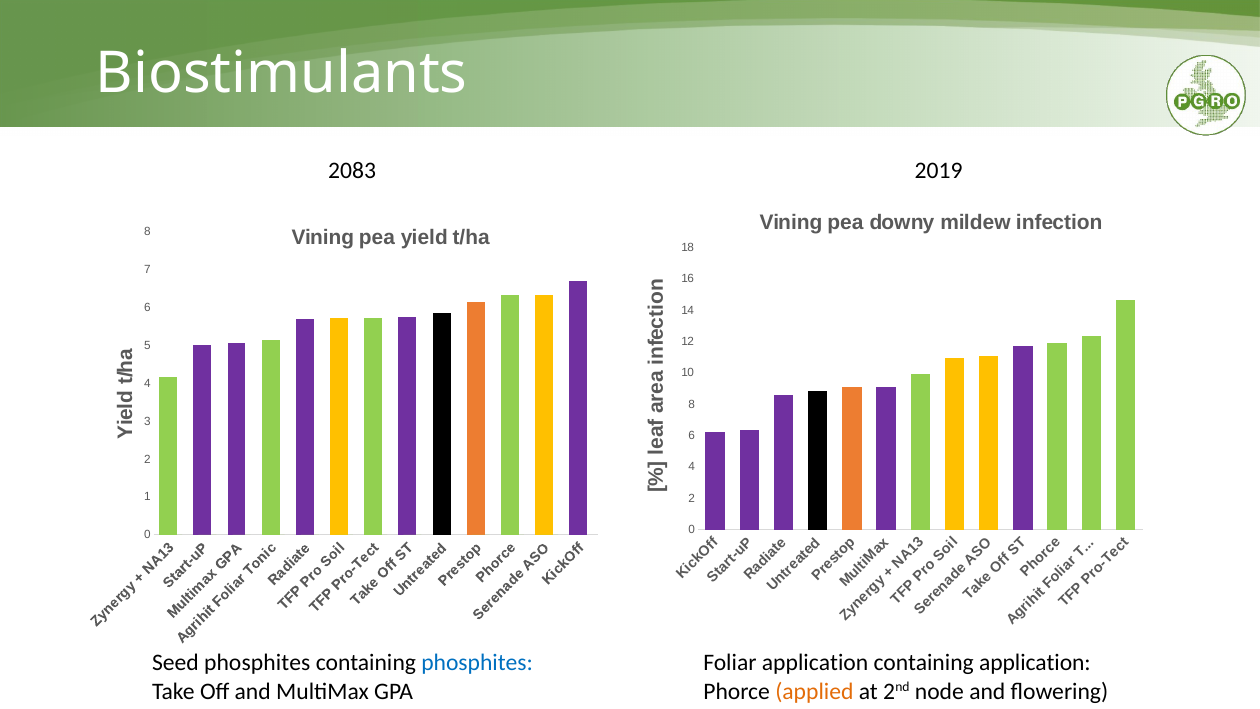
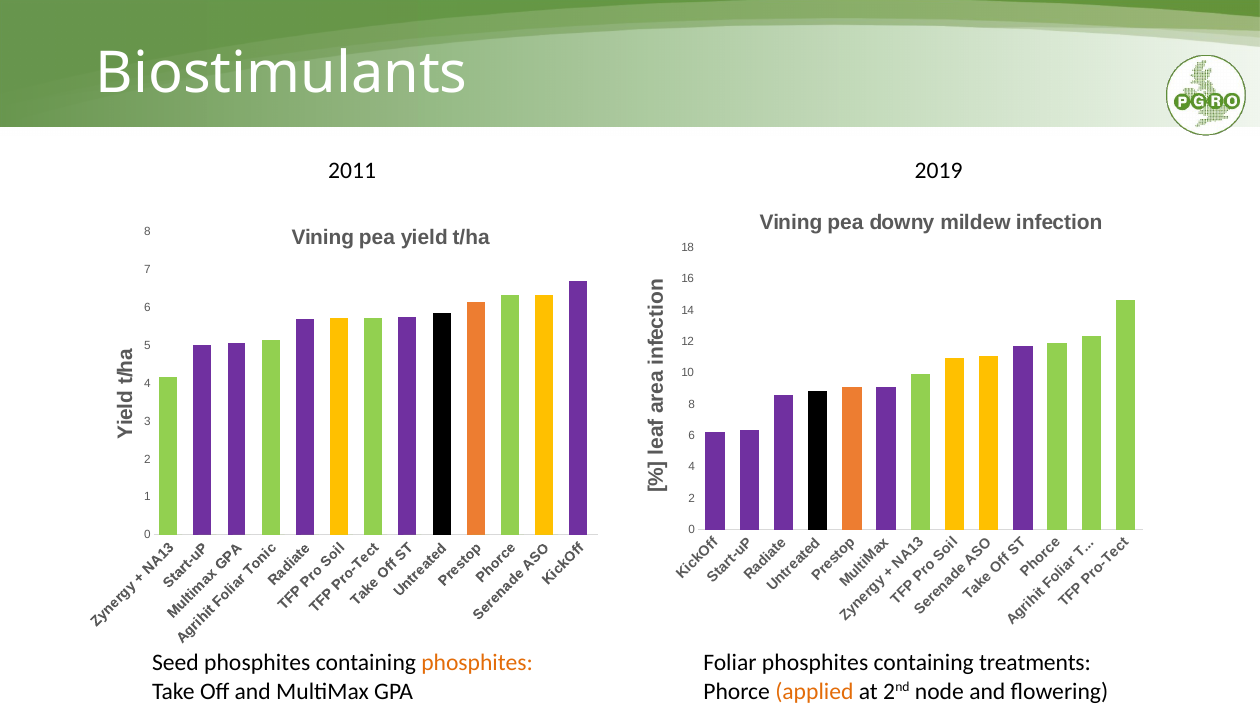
2083: 2083 -> 2011
phosphites at (477, 663) colour: blue -> orange
Foliar application: application -> phosphites
containing application: application -> treatments
